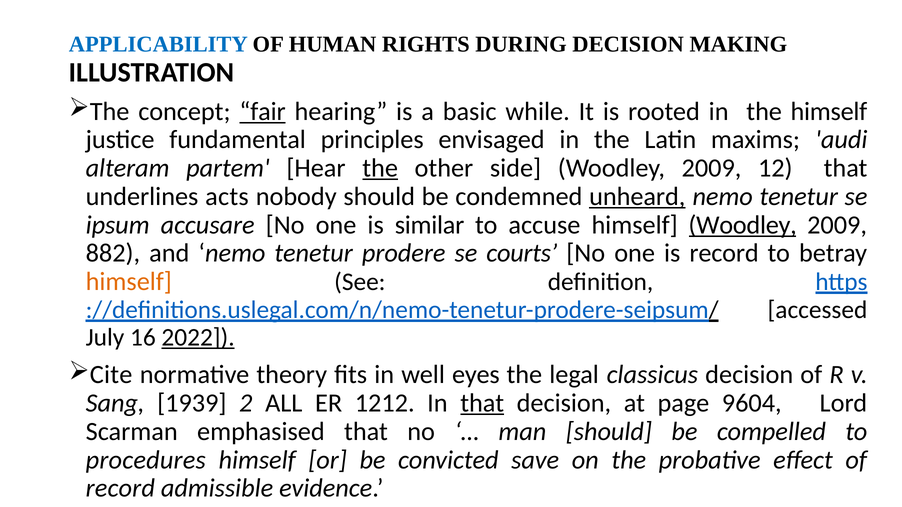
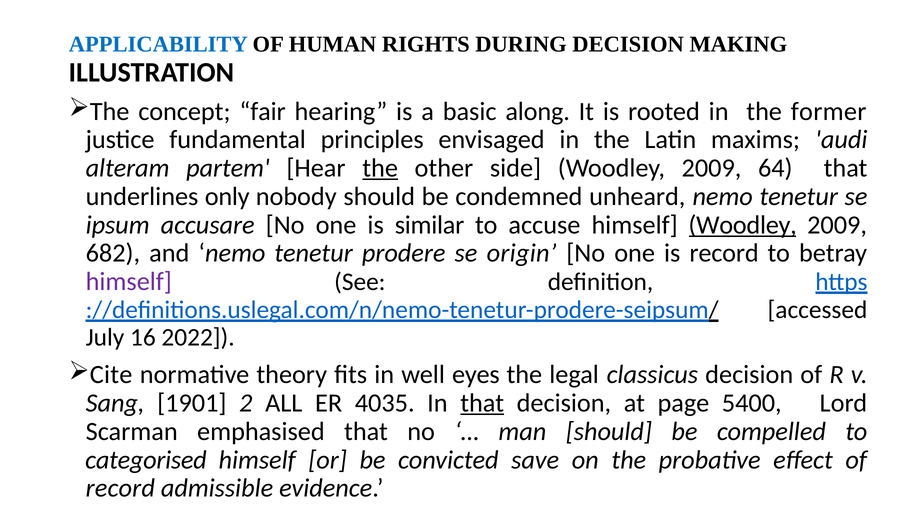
fair underline: present -> none
while: while -> along
the himself: himself -> former
12: 12 -> 64
acts: acts -> only
unheard underline: present -> none
882: 882 -> 682
courts: courts -> origin
himself at (129, 282) colour: orange -> purple
2022 underline: present -> none
1939: 1939 -> 1901
1212: 1212 -> 4035
9604: 9604 -> 5400
procedures: procedures -> categorised
